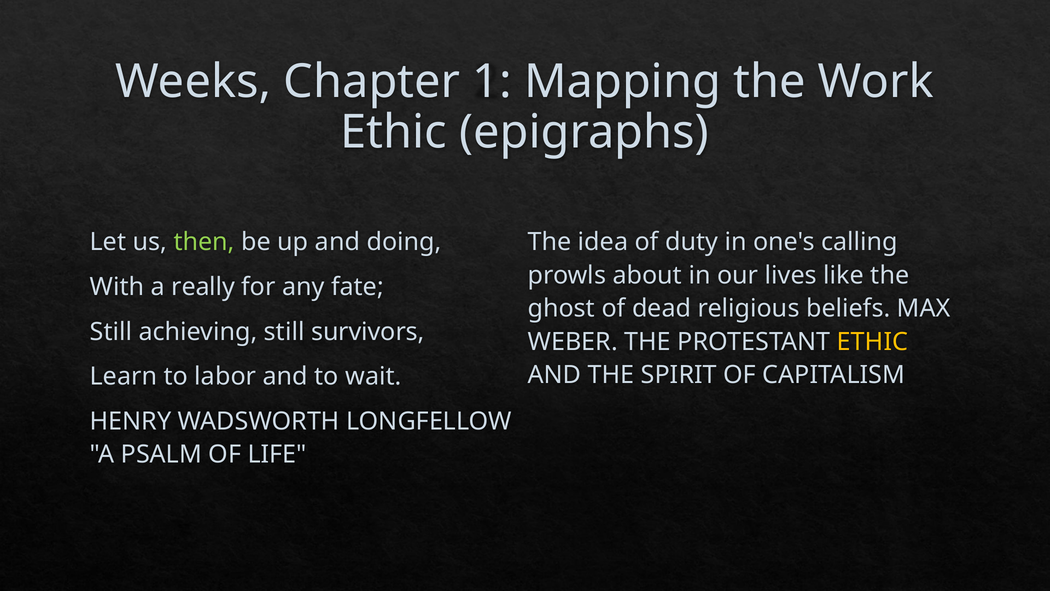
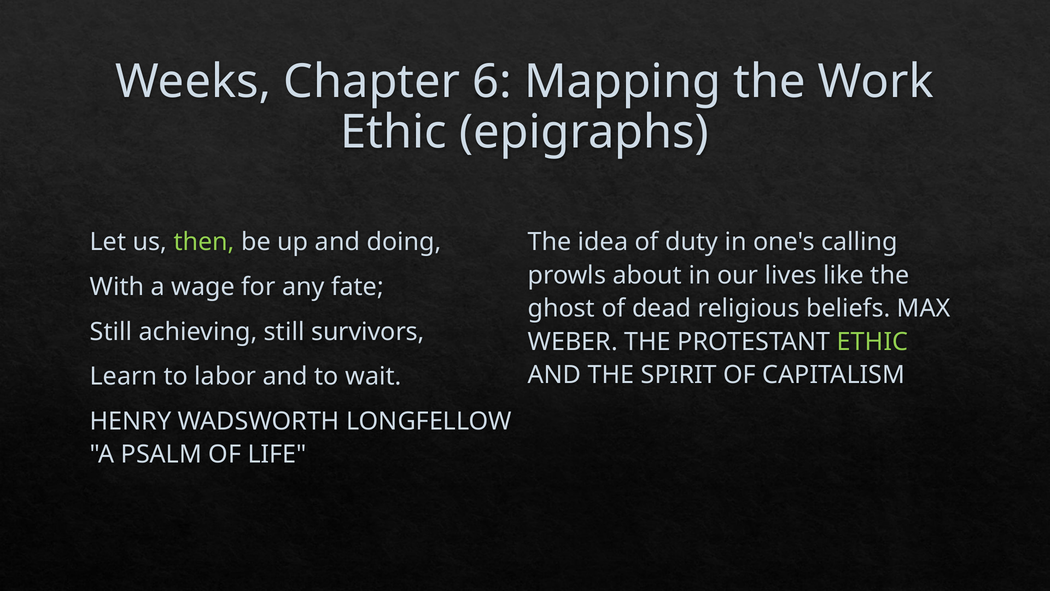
1: 1 -> 6
really: really -> wage
ETHIC at (872, 342) colour: yellow -> light green
